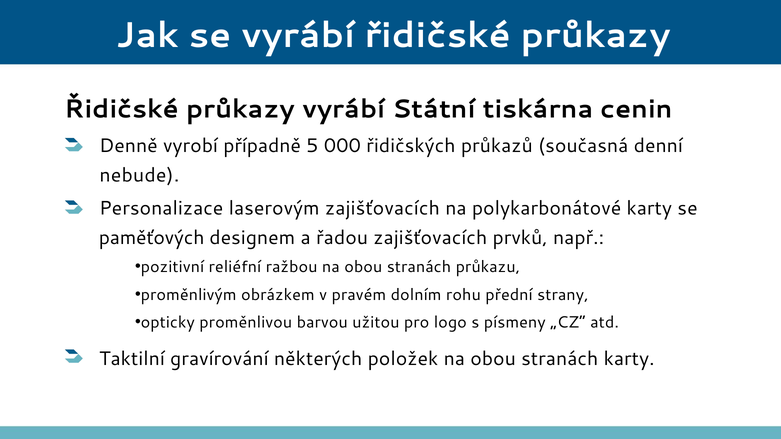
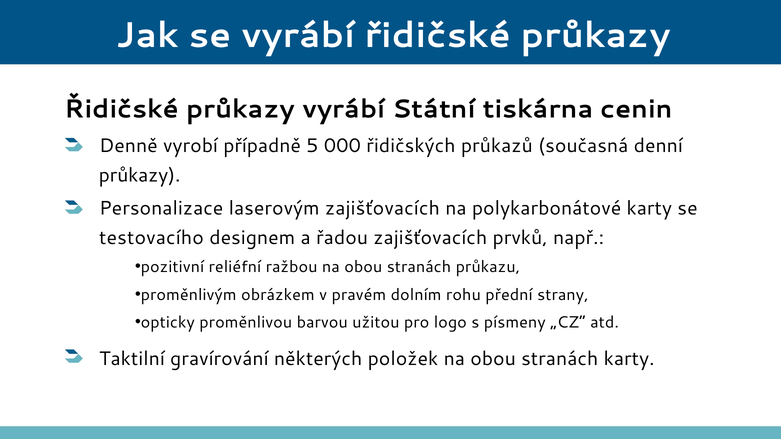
nebude at (139, 175): nebude -> průkazy
paměťových: paměťových -> testovacího
